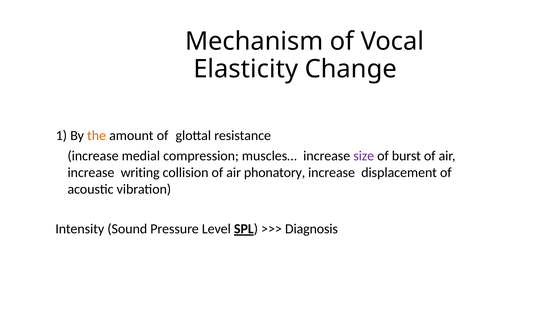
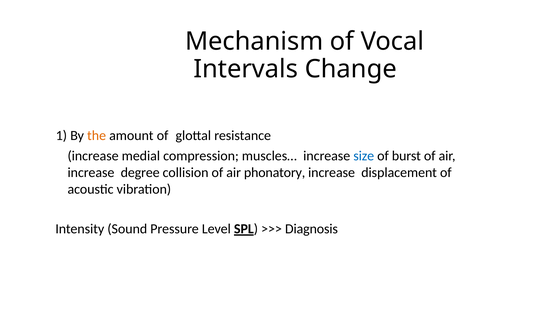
Elasticity: Elasticity -> Intervals
size colour: purple -> blue
writing: writing -> degree
